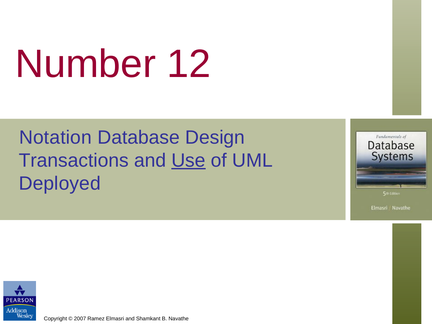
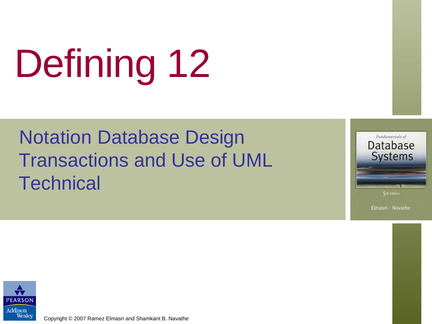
Number: Number -> Defining
Use underline: present -> none
Deployed: Deployed -> Technical
